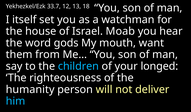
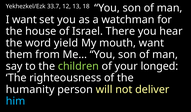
I itself: itself -> want
Moab: Moab -> There
gods: gods -> yield
children colour: light blue -> light green
